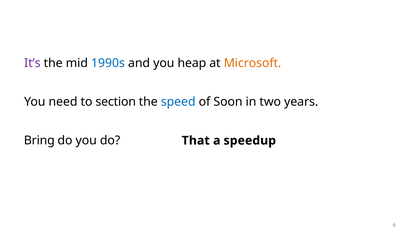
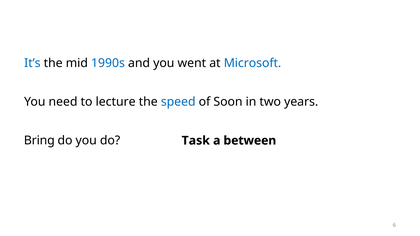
It’s colour: purple -> blue
heap: heap -> went
Microsoft colour: orange -> blue
section: section -> lecture
That: That -> Task
speedup: speedup -> between
